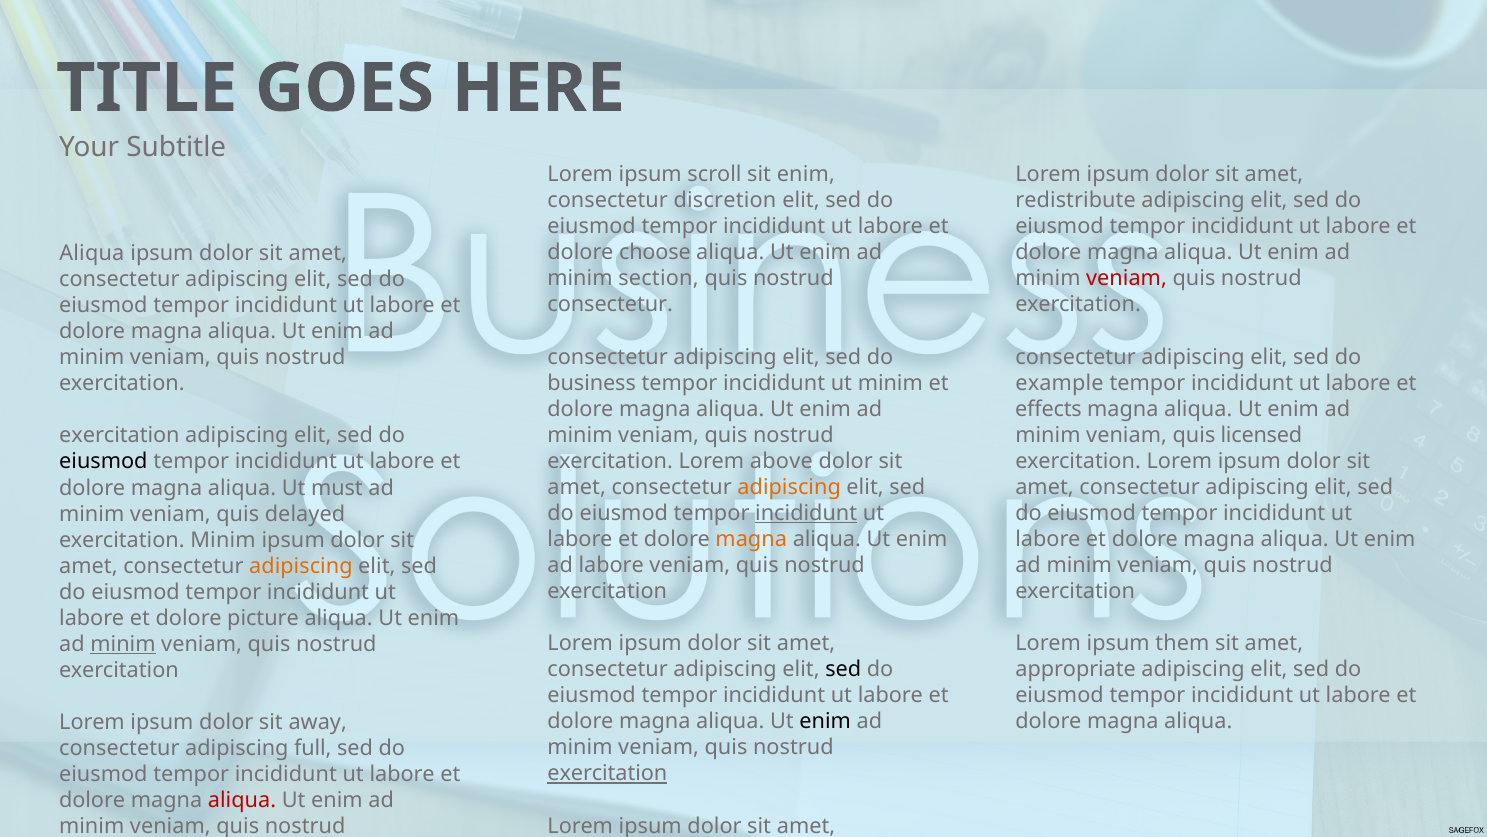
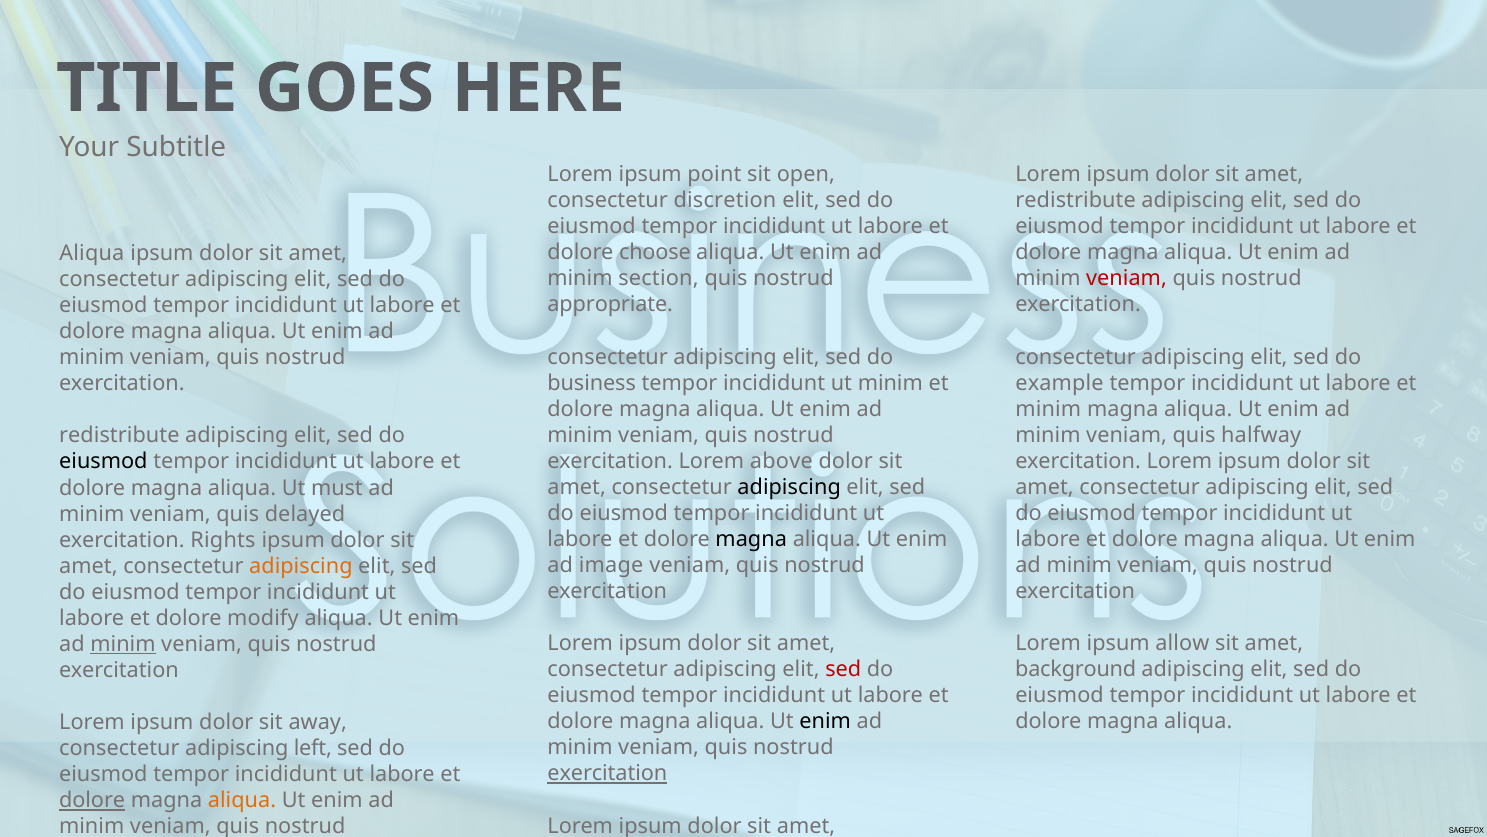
scroll: scroll -> point
sit enim: enim -> open
consectetur at (610, 305): consectetur -> appropriate
effects at (1048, 409): effects -> minim
licensed: licensed -> halfway
exercitation at (119, 435): exercitation -> redistribute
adipiscing at (789, 487) colour: orange -> black
incididunt at (806, 513) underline: present -> none
magna at (751, 539) colour: orange -> black
exercitation Minim: Minim -> Rights
ad labore: labore -> image
picture: picture -> modify
them: them -> allow
sed at (843, 669) colour: black -> red
appropriate: appropriate -> background
full: full -> left
dolore at (92, 800) underline: none -> present
aliqua at (242, 800) colour: red -> orange
